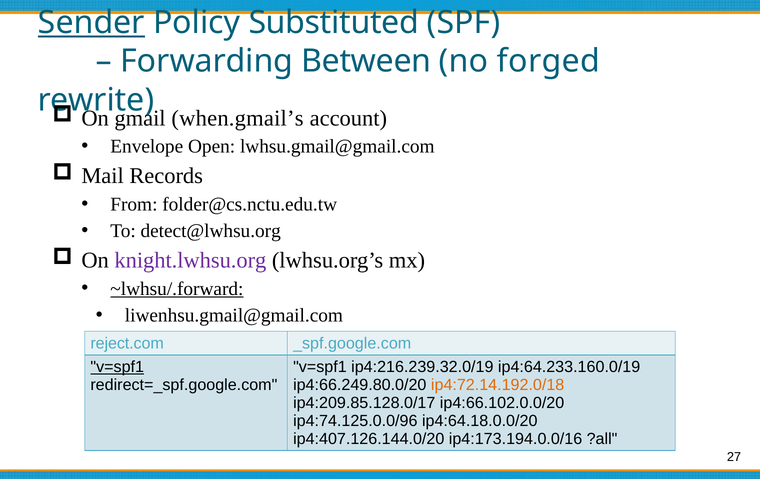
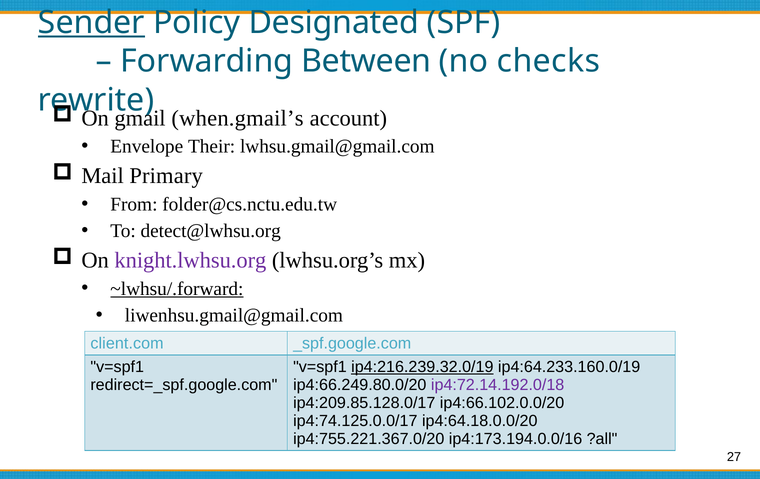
Substituted: Substituted -> Designated
forged: forged -> checks
Open: Open -> Their
Records: Records -> Primary
reject.com: reject.com -> client.com
v=spf1 at (117, 367) underline: present -> none
ip4:216.239.32.0/19 underline: none -> present
ip4:72.14.192.0/18 colour: orange -> purple
ip4:74.125.0.0/96: ip4:74.125.0.0/96 -> ip4:74.125.0.0/17
ip4:407.126.144.0/20: ip4:407.126.144.0/20 -> ip4:755.221.367.0/20
